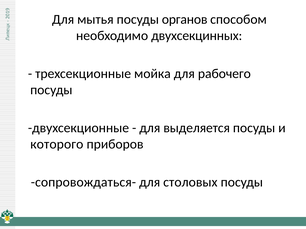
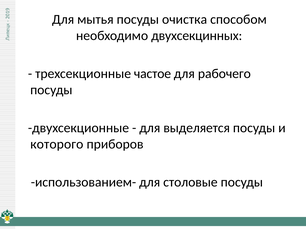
органов: органов -> очистка
мойка: мойка -> частое
сопровождаться-: сопровождаться- -> использованием-
столовых: столовых -> столовые
